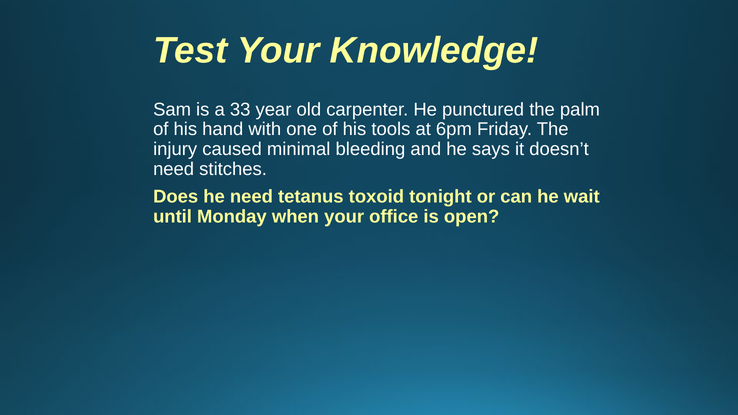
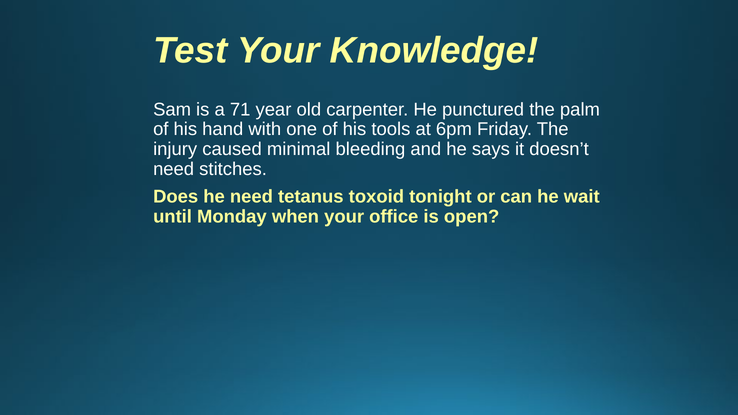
33: 33 -> 71
